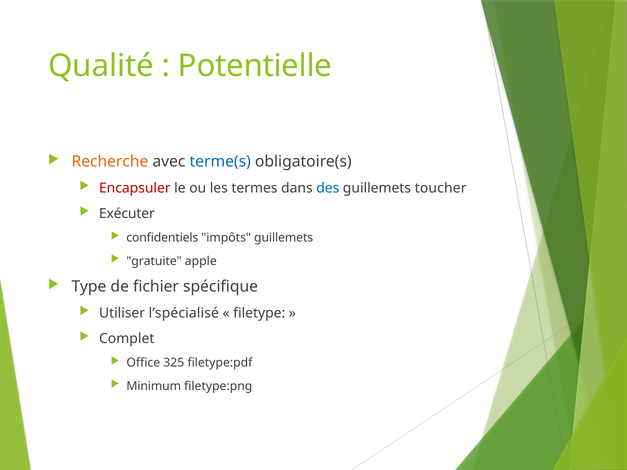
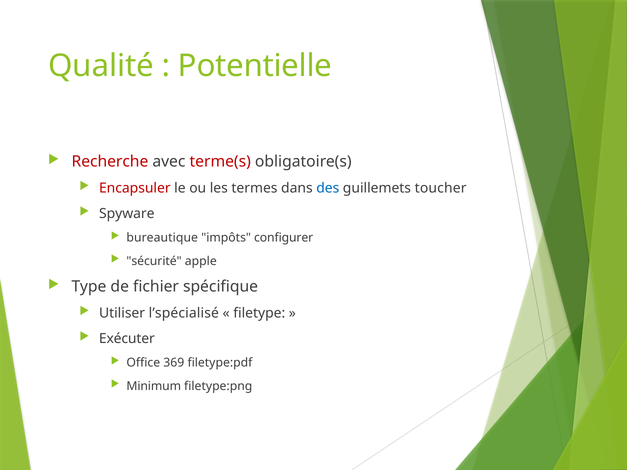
Recherche colour: orange -> red
terme(s colour: blue -> red
Exécuter: Exécuter -> Spyware
confidentiels: confidentiels -> bureautique
impôts guillemets: guillemets -> configurer
gratuite: gratuite -> sécurité
Complet: Complet -> Exécuter
325: 325 -> 369
